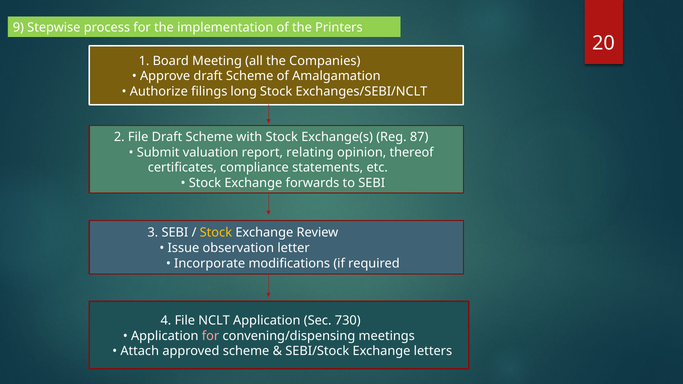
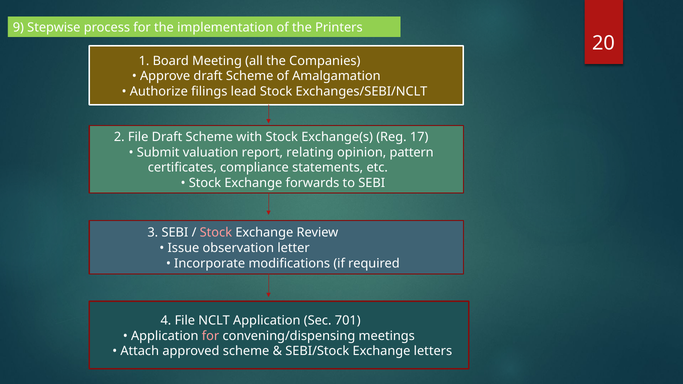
long: long -> lead
87: 87 -> 17
thereof: thereof -> pattern
Stock at (216, 233) colour: yellow -> pink
730: 730 -> 701
